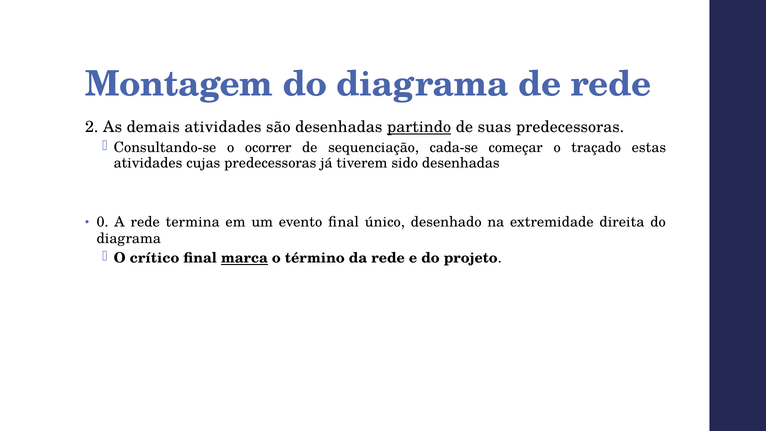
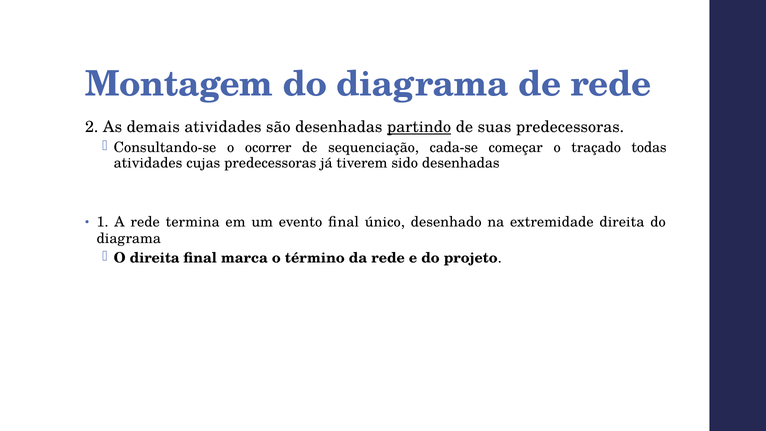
estas: estas -> todas
0: 0 -> 1
O crítico: crítico -> direita
marca underline: present -> none
